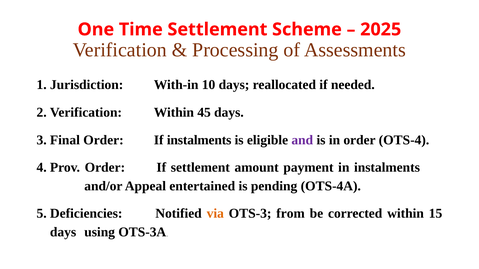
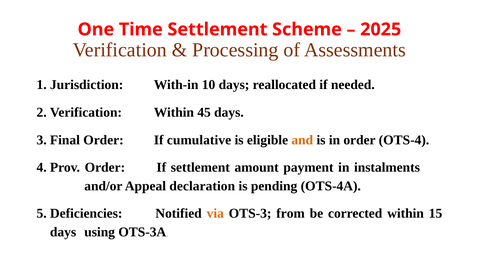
If instalments: instalments -> cumulative
and colour: purple -> orange
entertained: entertained -> declaration
